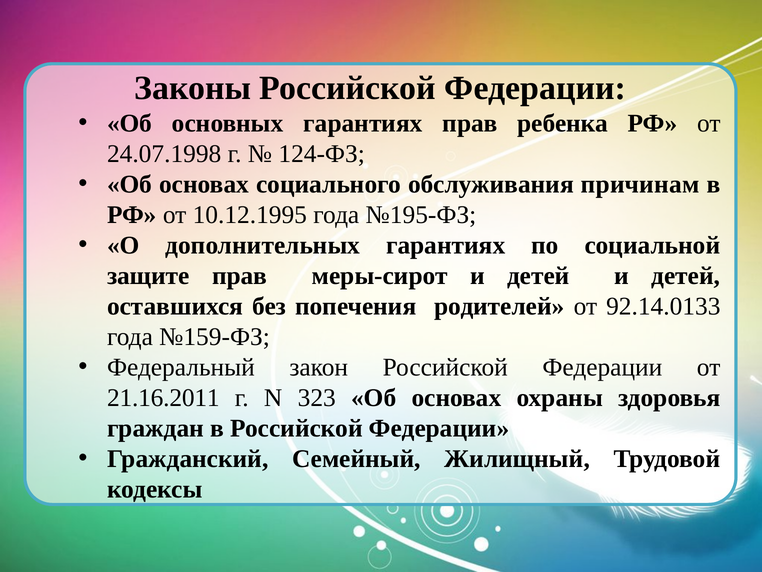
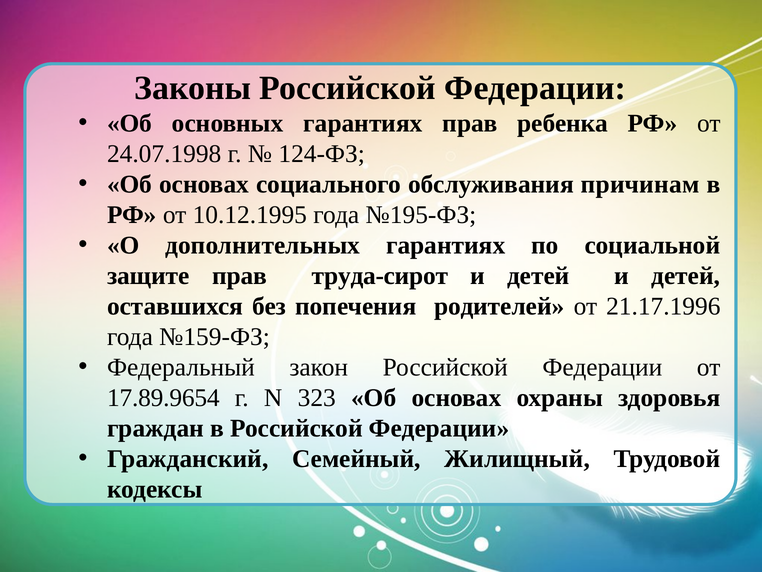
меры-сирот: меры-сирот -> труда-сирот
92.14.0133: 92.14.0133 -> 21.17.1996
21.16.2011: 21.16.2011 -> 17.89.9654
